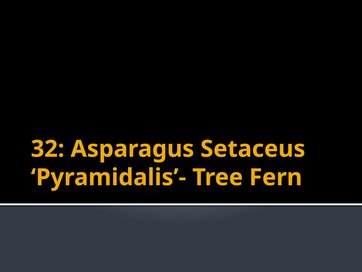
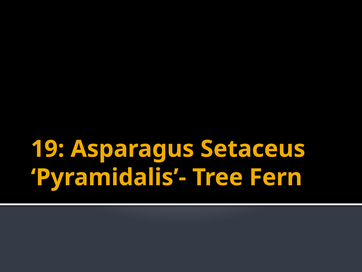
32: 32 -> 19
